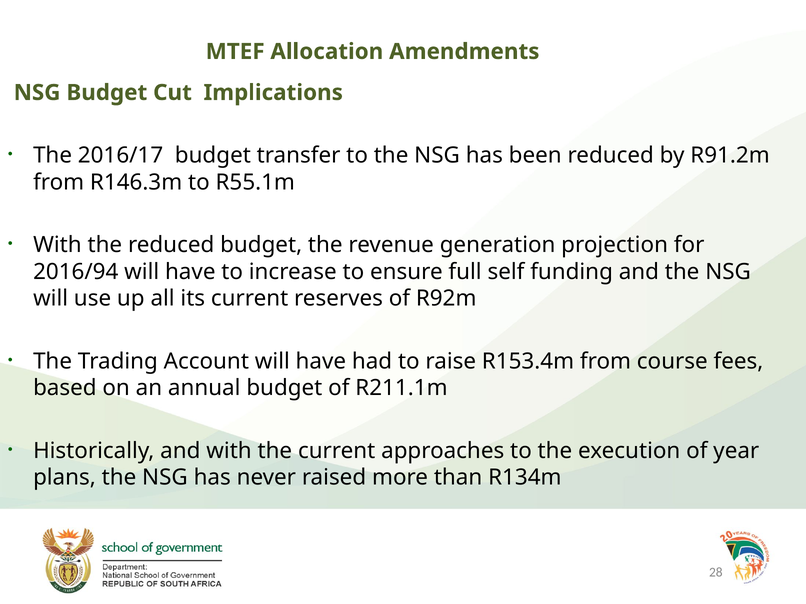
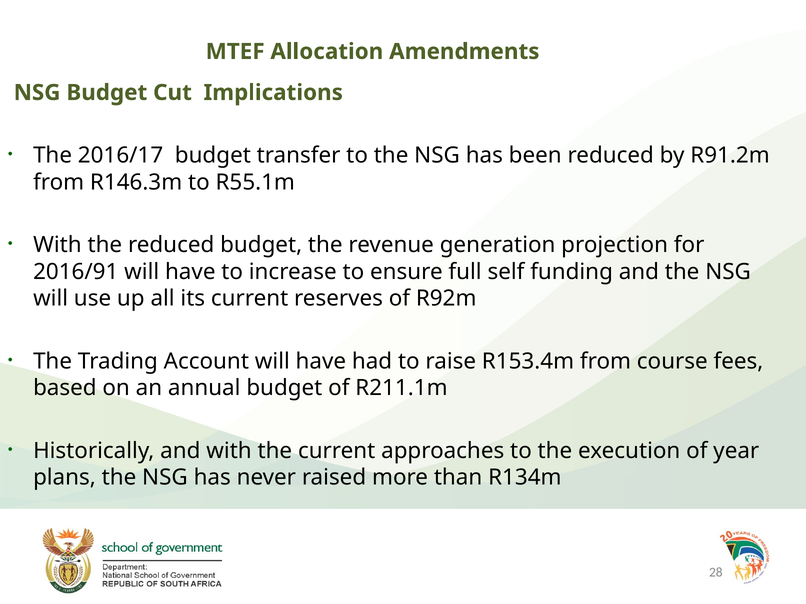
2016/94: 2016/94 -> 2016/91
